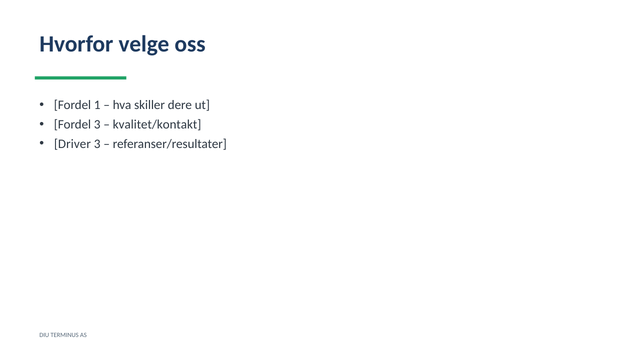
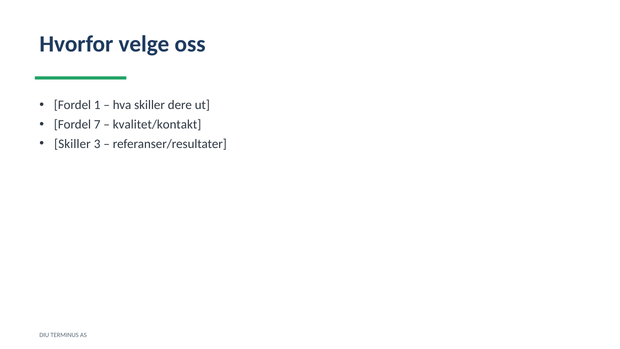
Fordel 3: 3 -> 7
Driver at (72, 144): Driver -> Skiller
